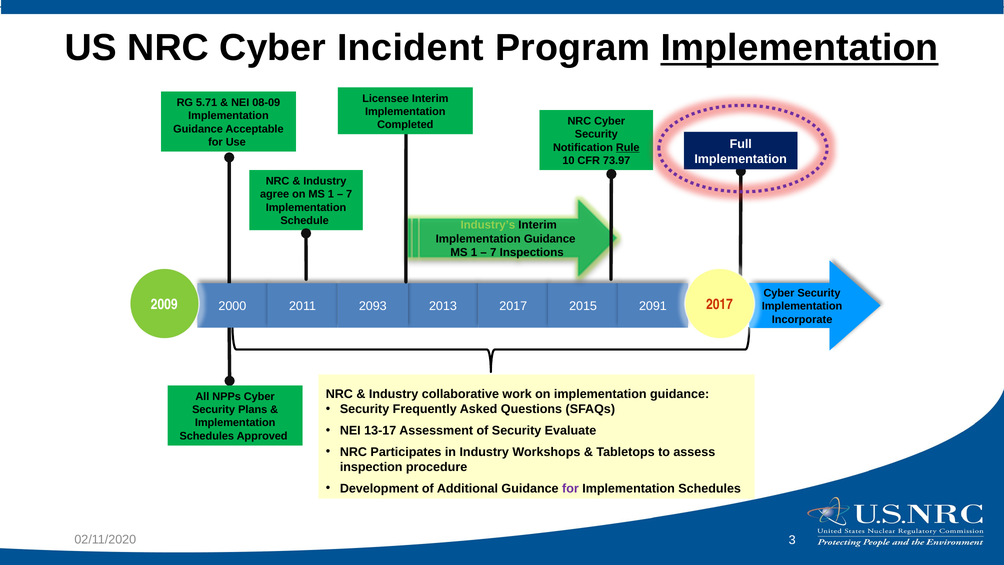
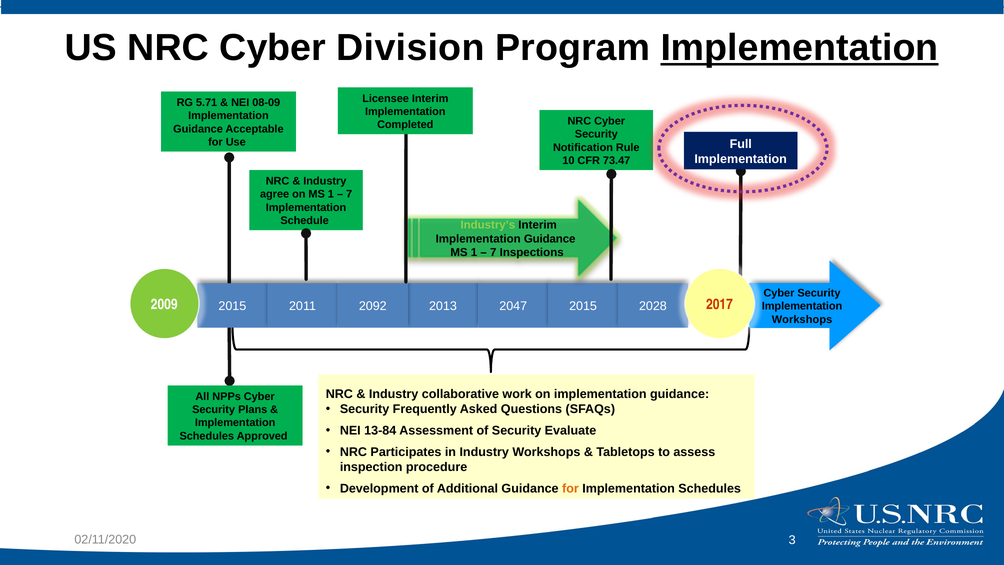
Incident: Incident -> Division
Rule underline: present -> none
73.97: 73.97 -> 73.47
2013 2017: 2017 -> 2047
2091: 2091 -> 2028
2000 at (232, 306): 2000 -> 2015
2093: 2093 -> 2092
Incorporate at (802, 319): Incorporate -> Workshops
13-17: 13-17 -> 13-84
for at (570, 488) colour: purple -> orange
